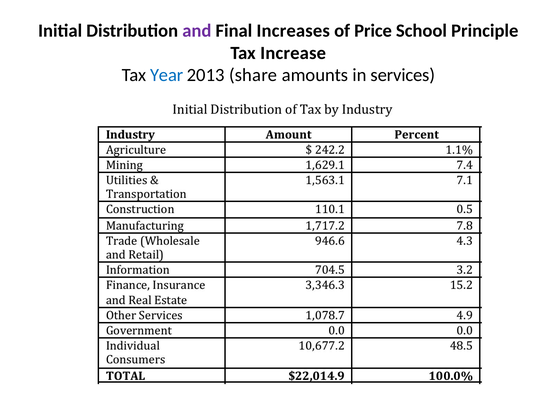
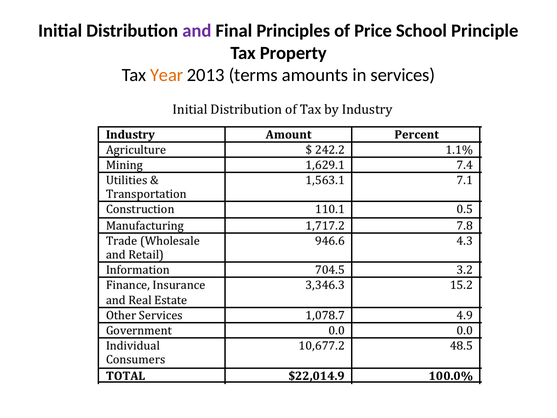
Increases: Increases -> Principles
Increase: Increase -> Property
Year colour: blue -> orange
share: share -> terms
